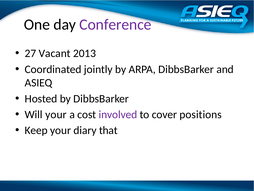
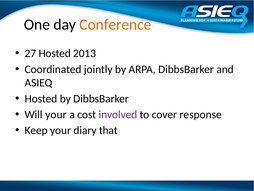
Conference colour: purple -> orange
27 Vacant: Vacant -> Hosted
positions: positions -> response
